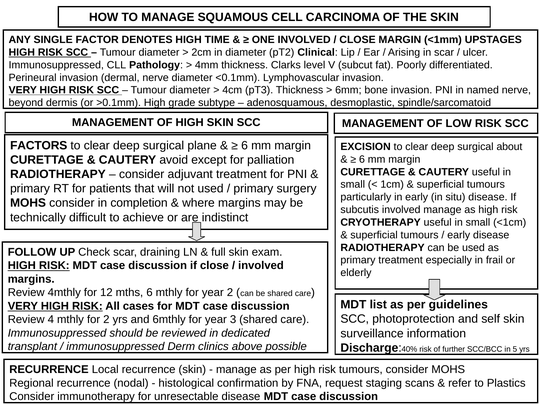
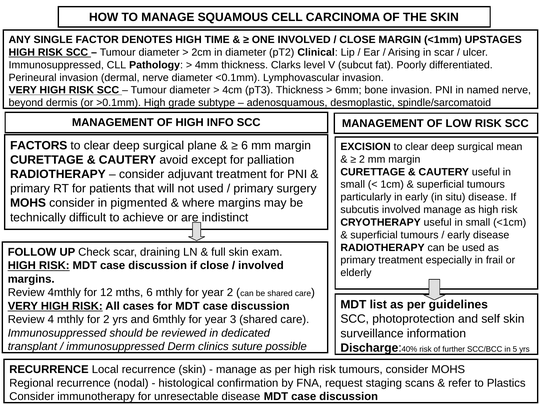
HIGH SKIN: SKIN -> INFO
about: about -> mean
6 at (362, 159): 6 -> 2
completion: completion -> pigmented
above: above -> suture
